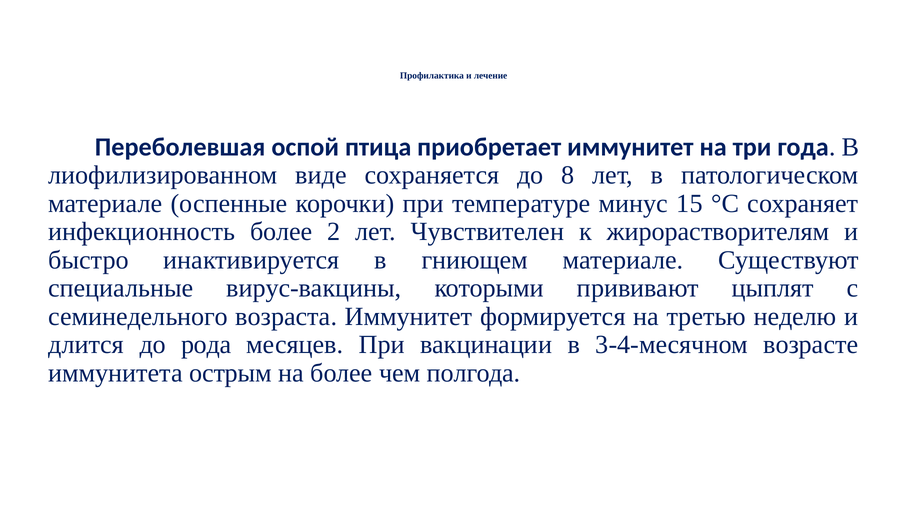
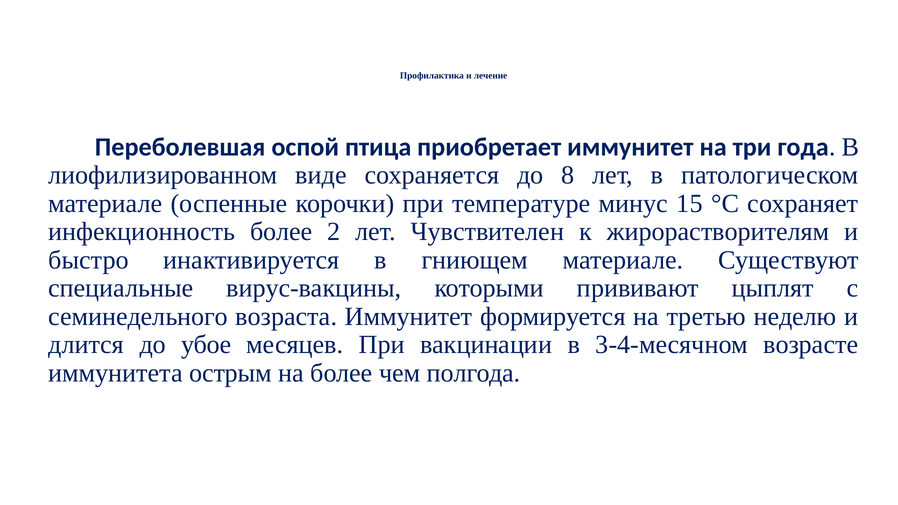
рода: рода -> убое
